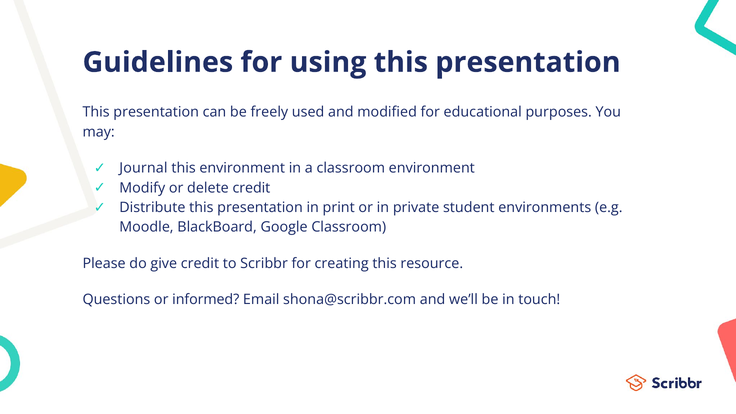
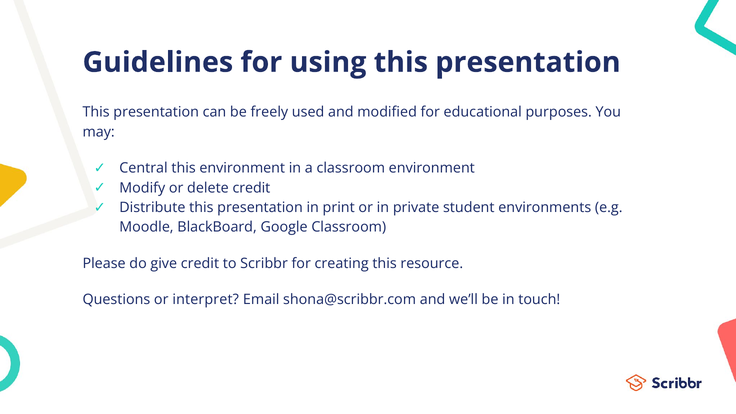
Journal: Journal -> Central
informed: informed -> interpret
